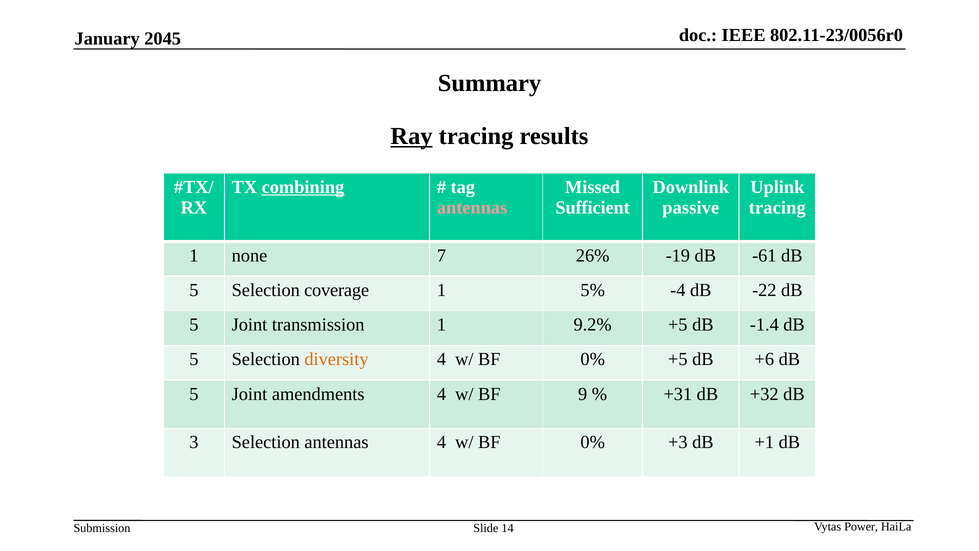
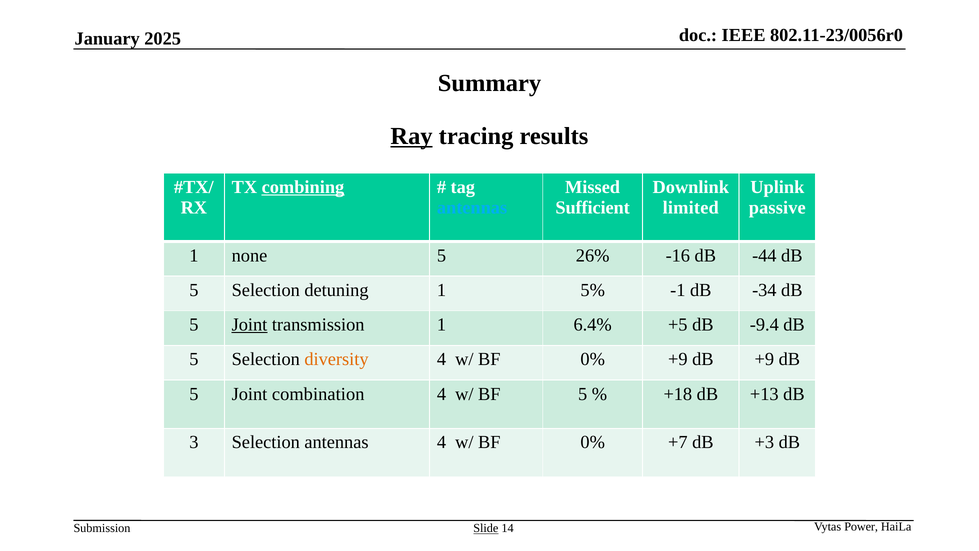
2045: 2045 -> 2025
antennas at (472, 207) colour: pink -> light blue
passive: passive -> limited
tracing at (777, 207): tracing -> passive
none 7: 7 -> 5
-19: -19 -> -16
-61: -61 -> -44
coverage: coverage -> detuning
-4: -4 -> -1
-22: -22 -> -34
Joint at (250, 325) underline: none -> present
9.2%: 9.2% -> 6.4%
-1.4: -1.4 -> -9.4
0% +5: +5 -> +9
dB +6: +6 -> +9
amendments: amendments -> combination
BF 9: 9 -> 5
+31: +31 -> +18
+32: +32 -> +13
+3: +3 -> +7
+1: +1 -> +3
Slide underline: none -> present
